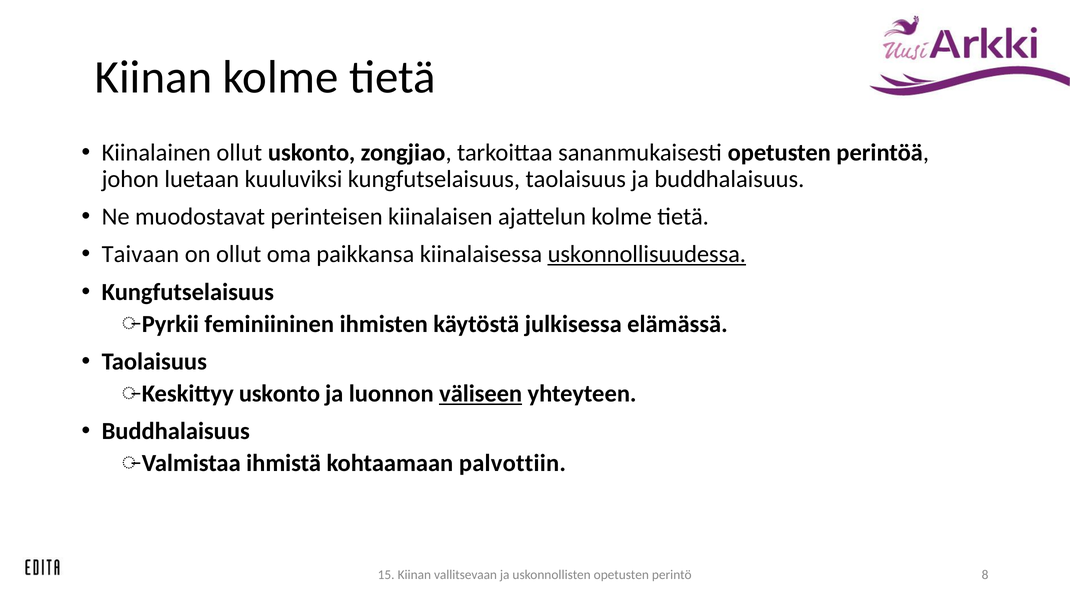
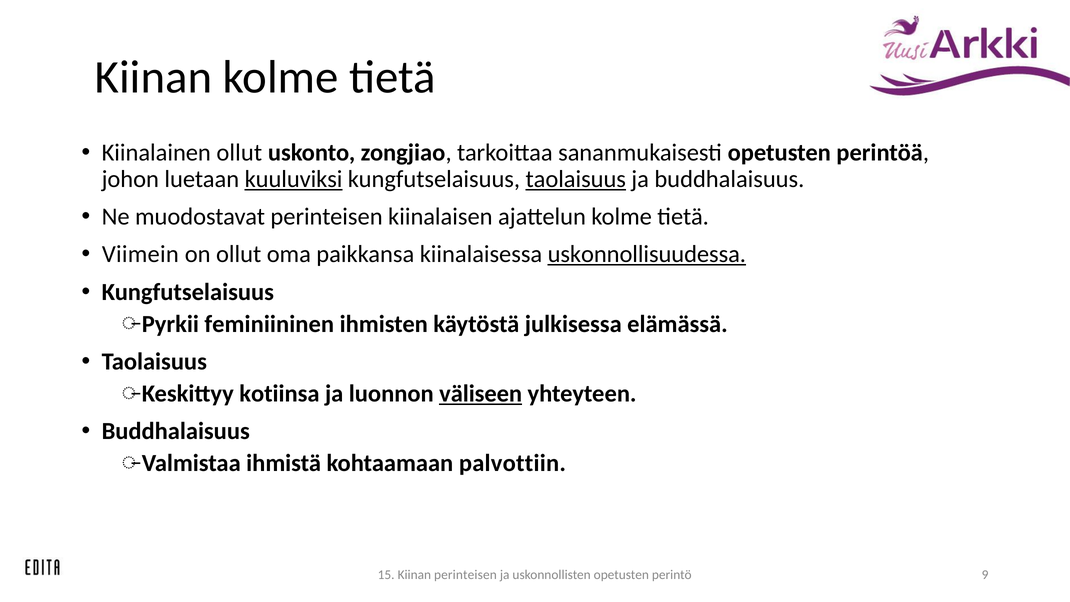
kuuluviksi underline: none -> present
taolaisuus at (576, 179) underline: none -> present
Taivaan: Taivaan -> Viimein
uskonto at (280, 394): uskonto -> kotiinsa
Kiinan vallitsevaan: vallitsevaan -> perinteisen
8: 8 -> 9
